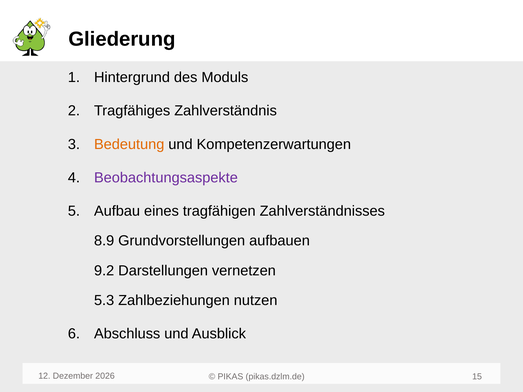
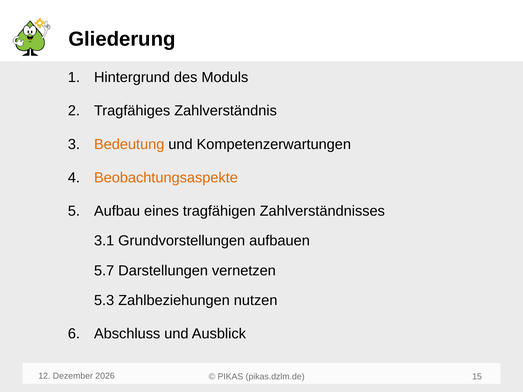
Beobachtungsaspekte colour: purple -> orange
8.9: 8.9 -> 3.1
9.2: 9.2 -> 5.7
